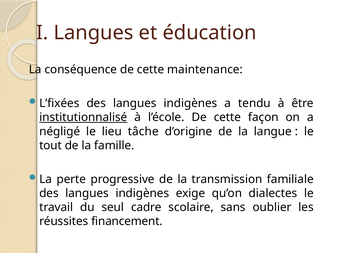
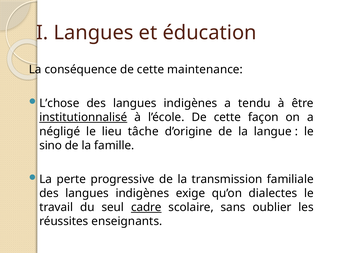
L’fixées: L’fixées -> L’chose
tout: tout -> sino
cadre underline: none -> present
financement: financement -> enseignants
